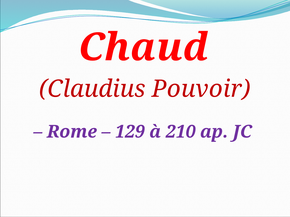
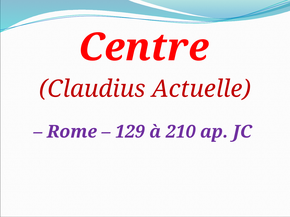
Chaud: Chaud -> Centre
Pouvoir: Pouvoir -> Actuelle
